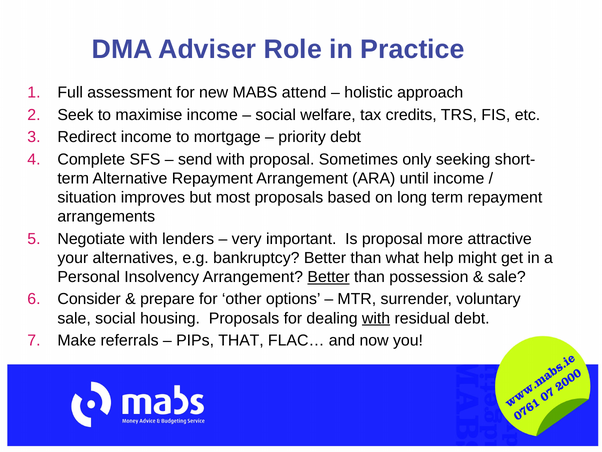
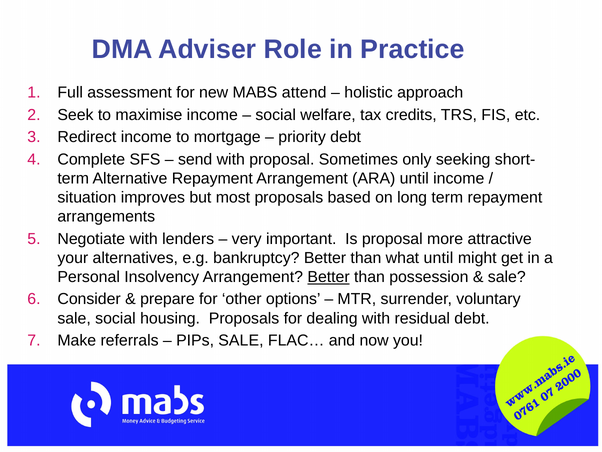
what help: help -> until
with at (376, 318) underline: present -> none
PIPs THAT: THAT -> SALE
